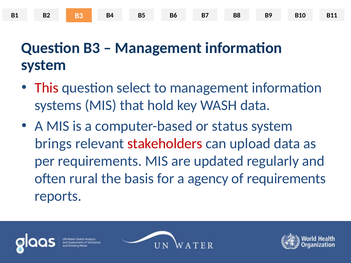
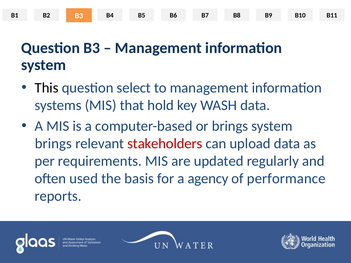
This colour: red -> black
or status: status -> brings
rural: rural -> used
of requirements: requirements -> performance
